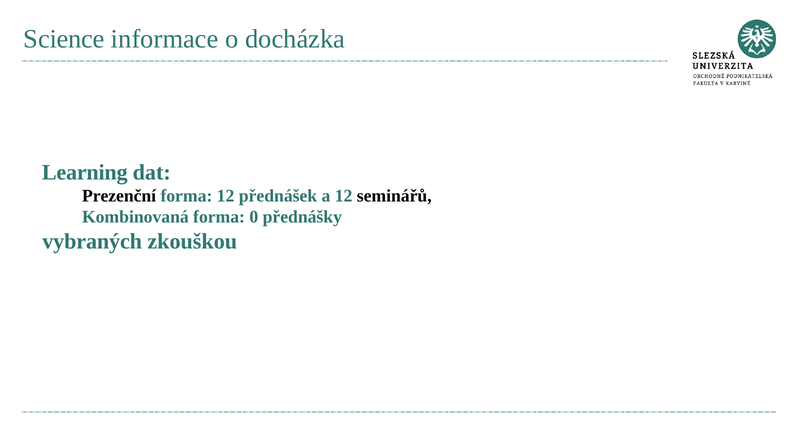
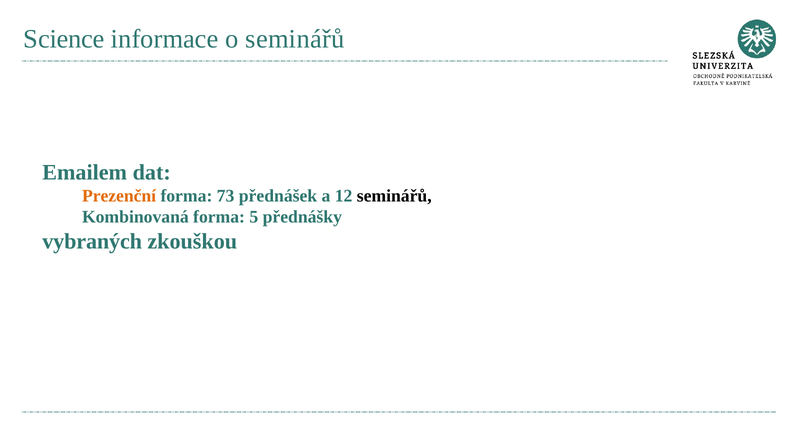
o docházka: docházka -> seminářů
Learning: Learning -> Emailem
Prezenční colour: black -> orange
forma 12: 12 -> 73
0: 0 -> 5
